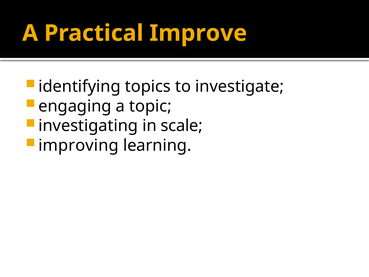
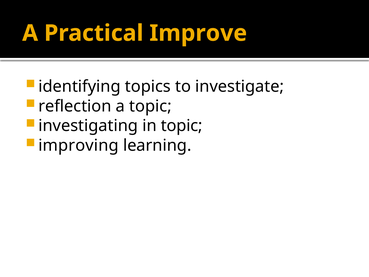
engaging: engaging -> reflection
in scale: scale -> topic
